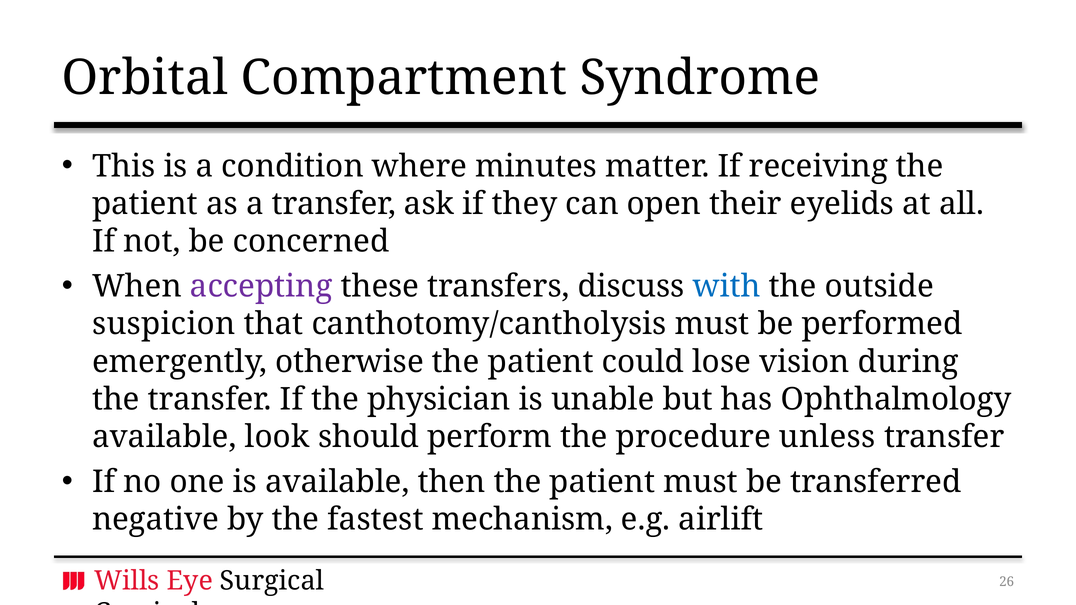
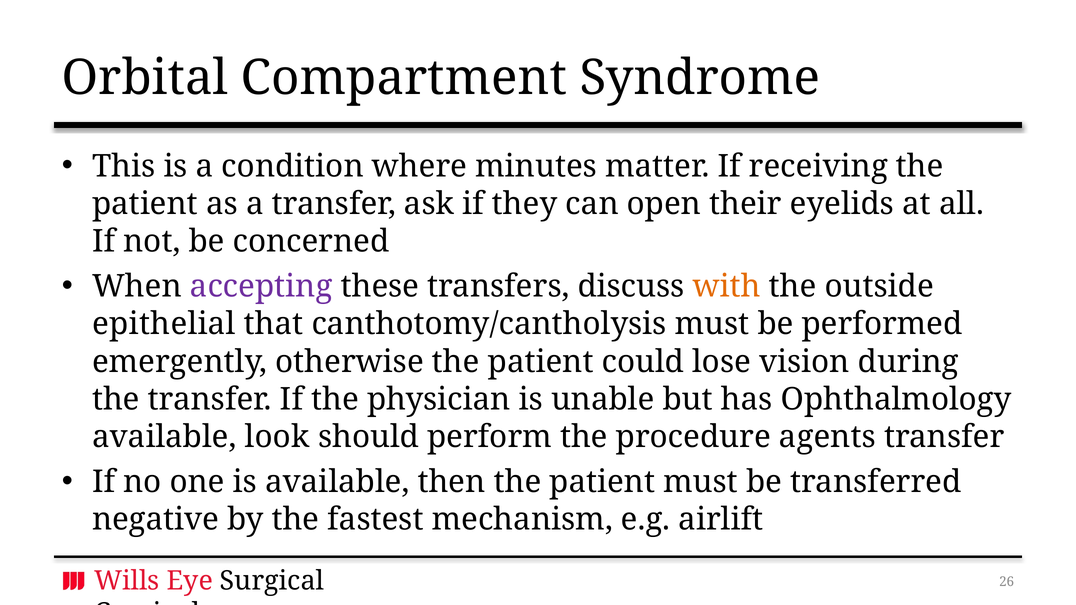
with colour: blue -> orange
suspicion: suspicion -> epithelial
unless: unless -> agents
